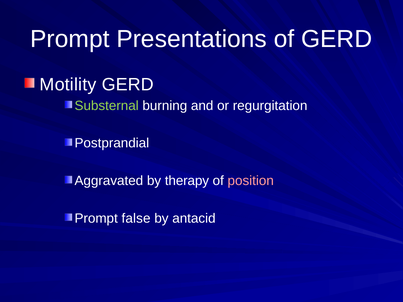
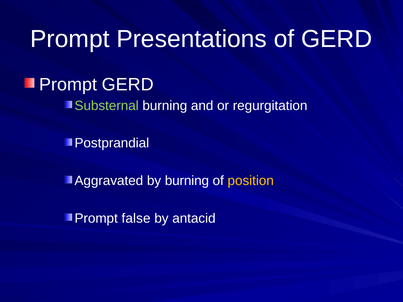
Motility at (68, 85): Motility -> Prompt
by therapy: therapy -> burning
position colour: pink -> yellow
